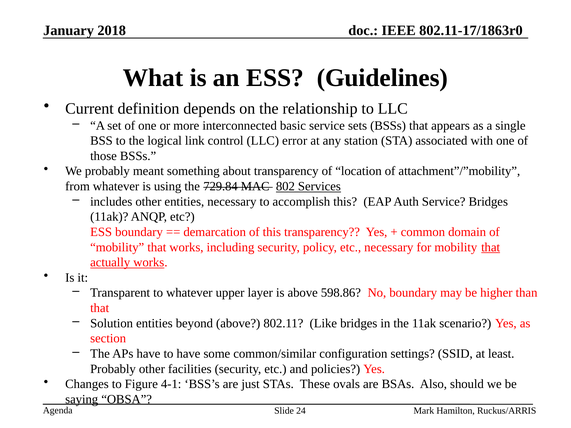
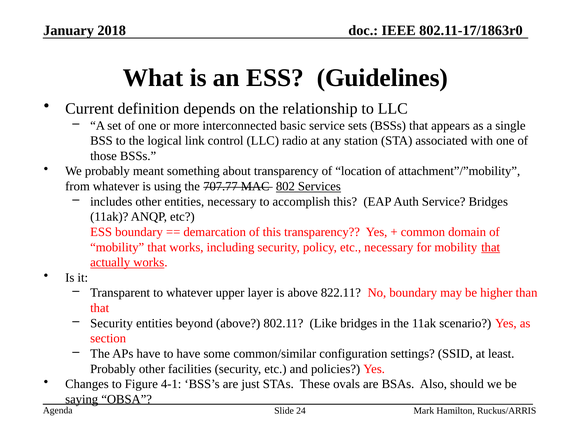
error: error -> radio
729.84: 729.84 -> 707.77
598.86: 598.86 -> 822.11
Solution at (112, 323): Solution -> Security
